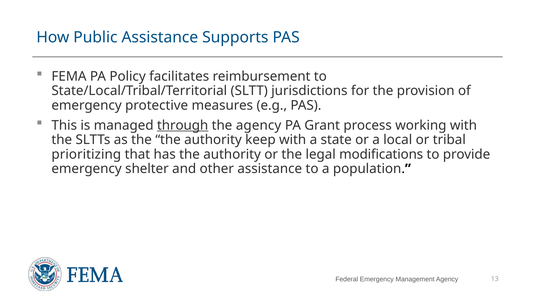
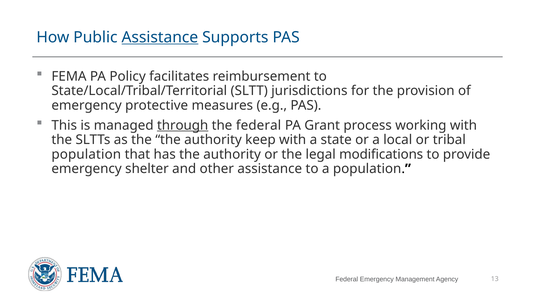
Assistance at (160, 37) underline: none -> present
the agency: agency -> federal
prioritizing at (86, 154): prioritizing -> population
